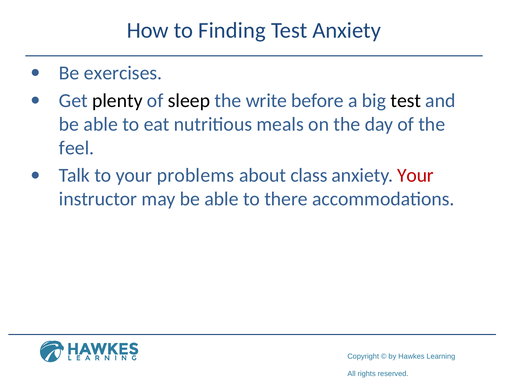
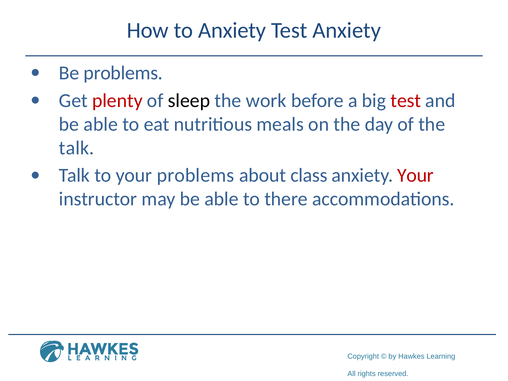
to Finding: Finding -> Anxiety
Be exercises: exercises -> problems
plenty colour: black -> red
write: write -> work
test at (406, 100) colour: black -> red
feel at (77, 148): feel -> talk
